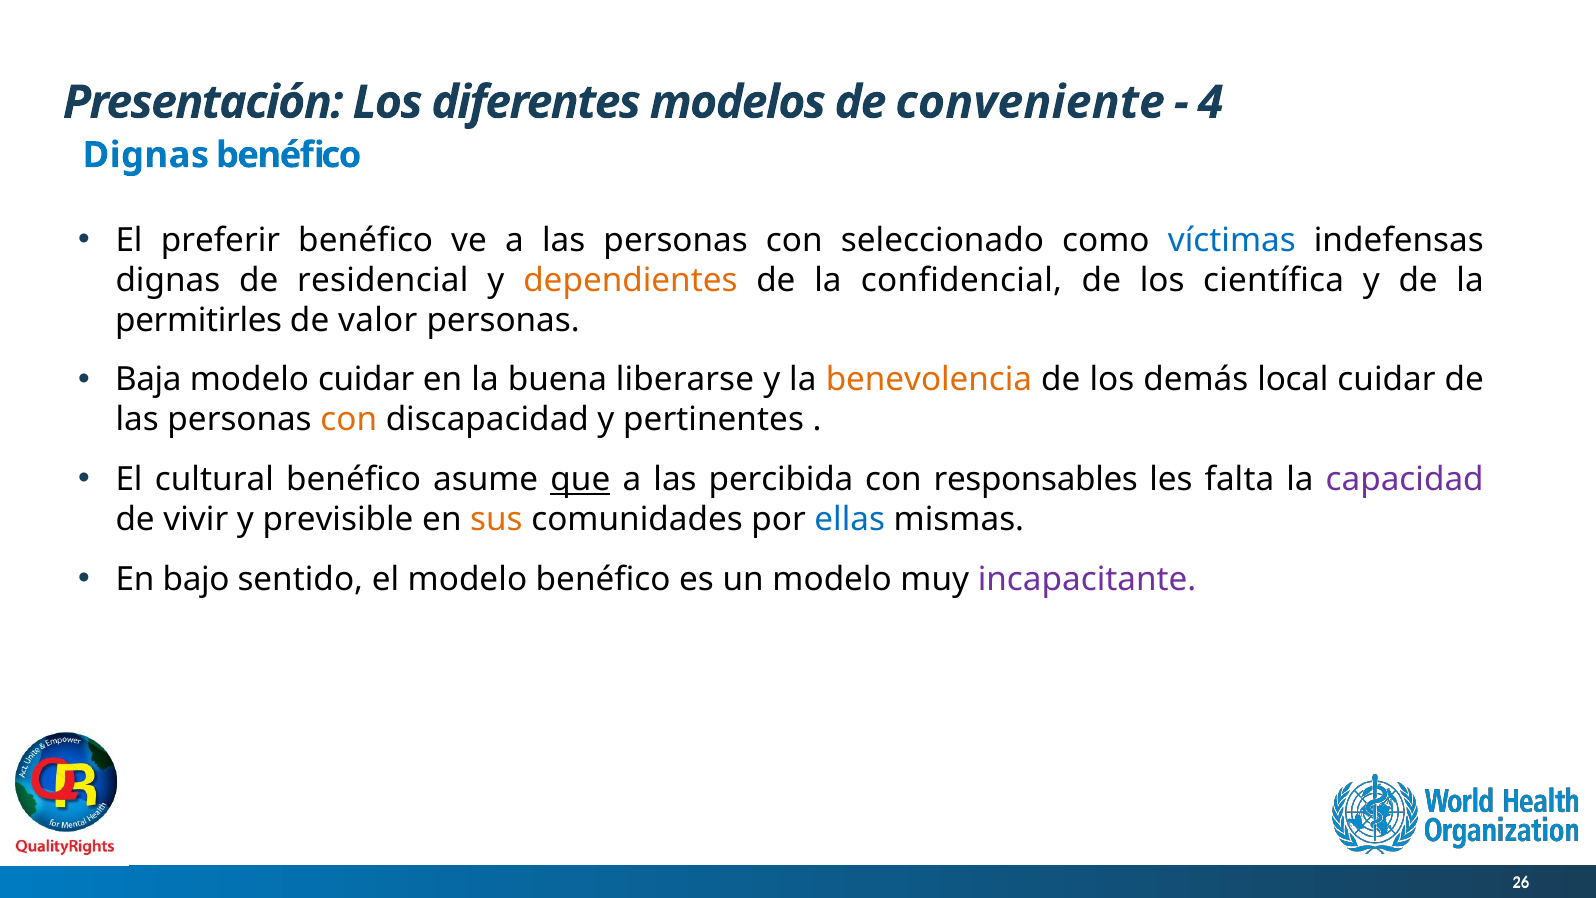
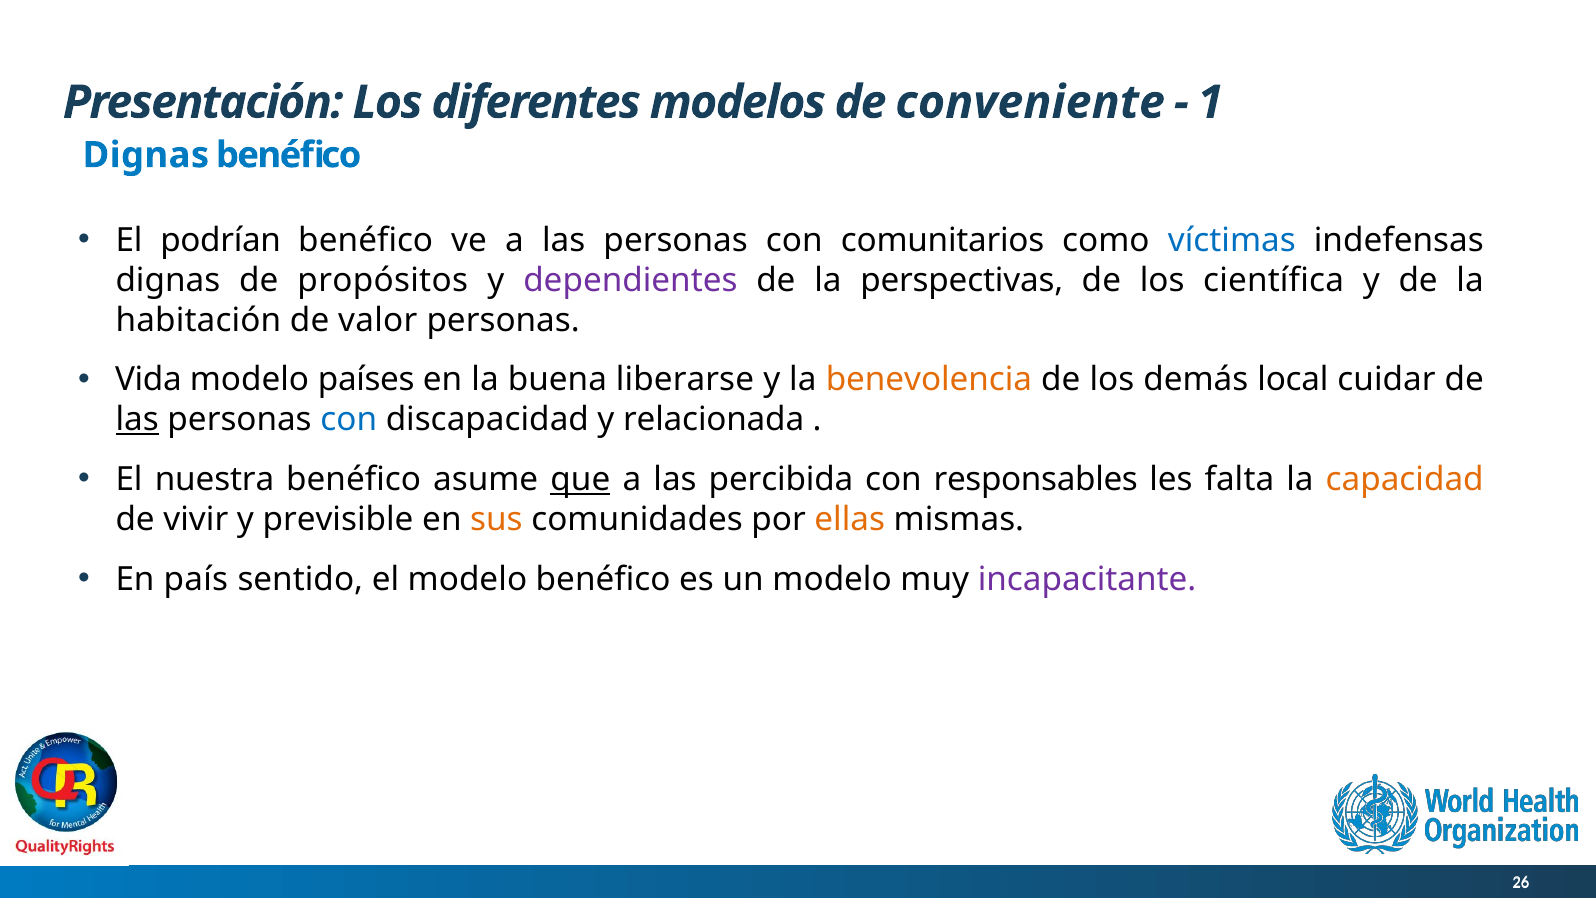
4: 4 -> 1
preferir: preferir -> podrían
seleccionado: seleccionado -> comunitarios
residencial: residencial -> propósitos
dependientes colour: orange -> purple
confidencial: confidencial -> perspectivas
permitirles: permitirles -> habitación
Baja: Baja -> Vida
modelo cuidar: cuidar -> países
las at (137, 420) underline: none -> present
con at (349, 420) colour: orange -> blue
pertinentes: pertinentes -> relacionada
cultural: cultural -> nuestra
capacidad colour: purple -> orange
ellas colour: blue -> orange
bajo: bajo -> país
